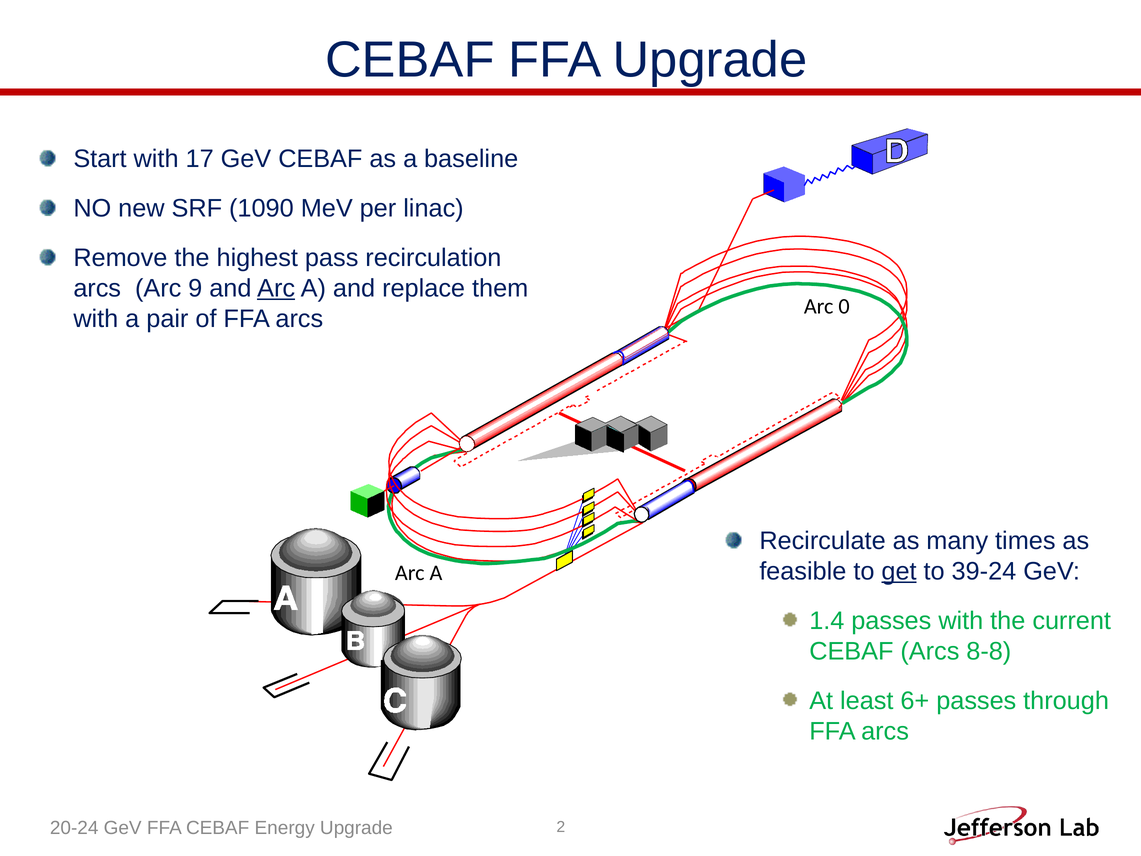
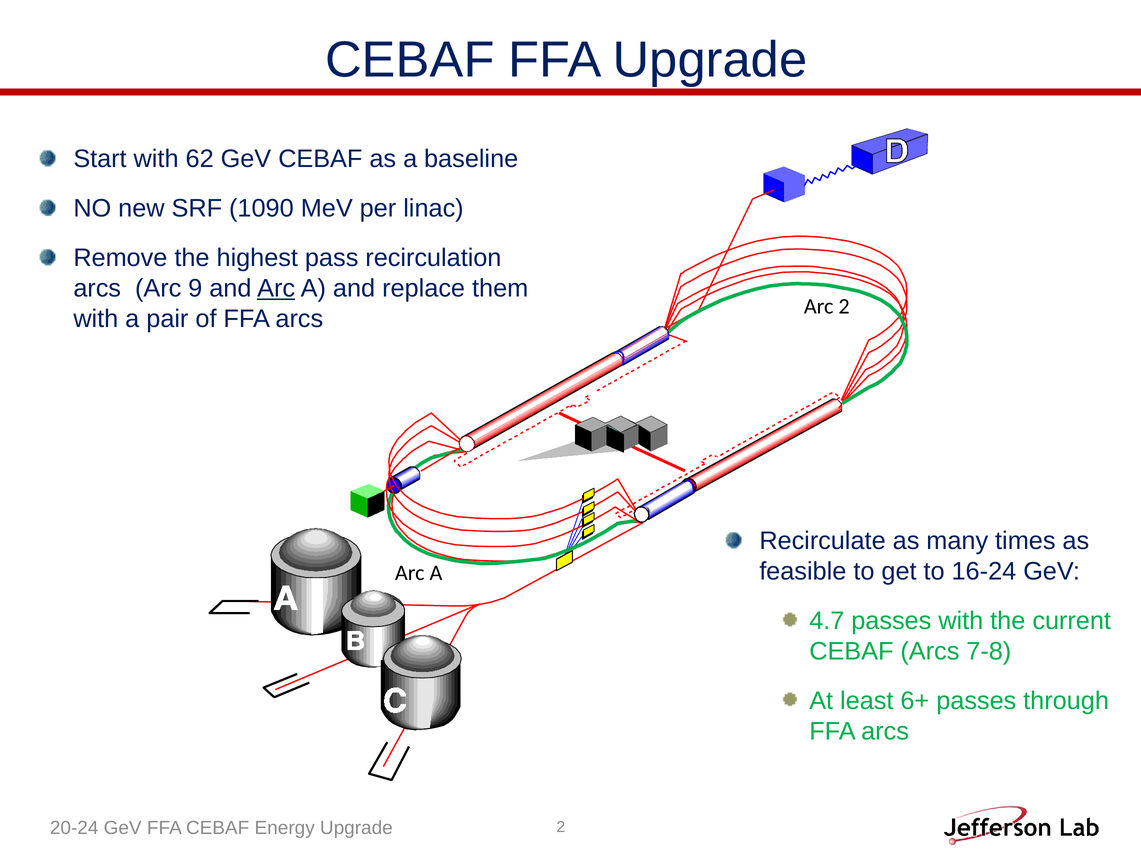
17: 17 -> 62
Arc 0: 0 -> 2
get underline: present -> none
39-24: 39-24 -> 16-24
1.4: 1.4 -> 4.7
8-8: 8-8 -> 7-8
